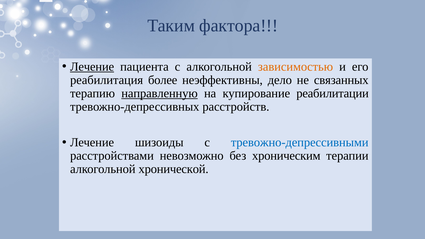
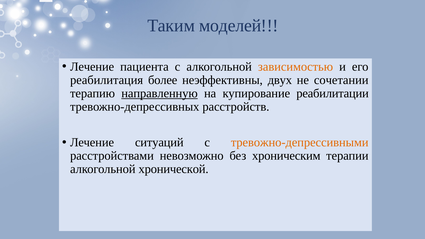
фактора: фактора -> моделей
Лечение at (92, 67) underline: present -> none
дело: дело -> двух
связанных: связанных -> сочетании
шизоиды: шизоиды -> ситуаций
тревожно-депрессивными colour: blue -> orange
